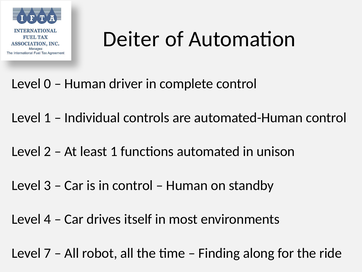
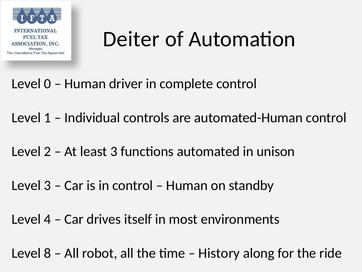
least 1: 1 -> 3
7: 7 -> 8
Finding: Finding -> History
